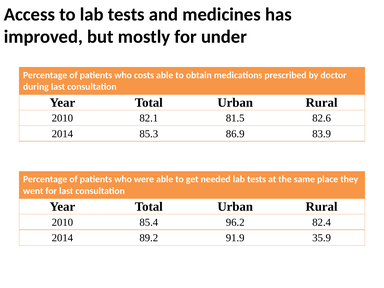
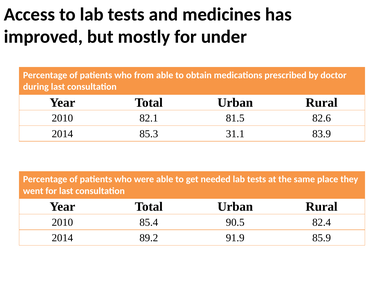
costs: costs -> from
86.9: 86.9 -> 31.1
96.2: 96.2 -> 90.5
35.9: 35.9 -> 85.9
